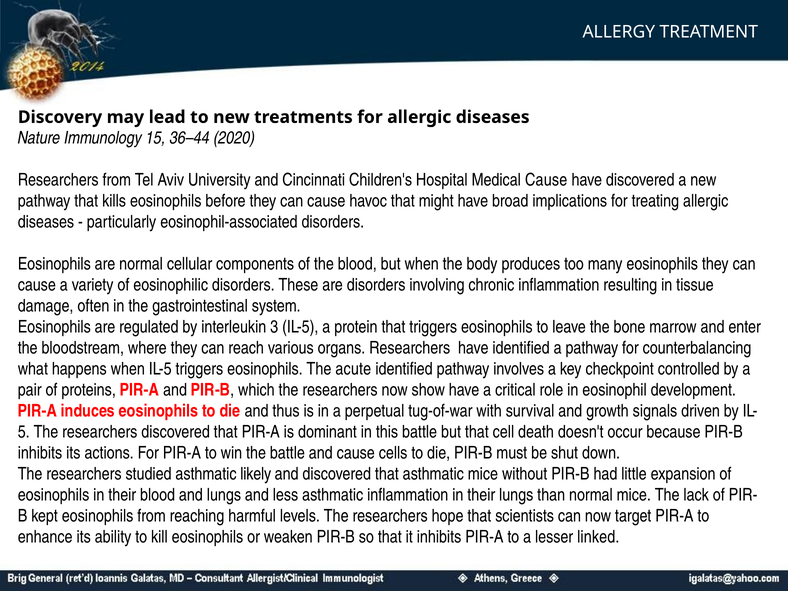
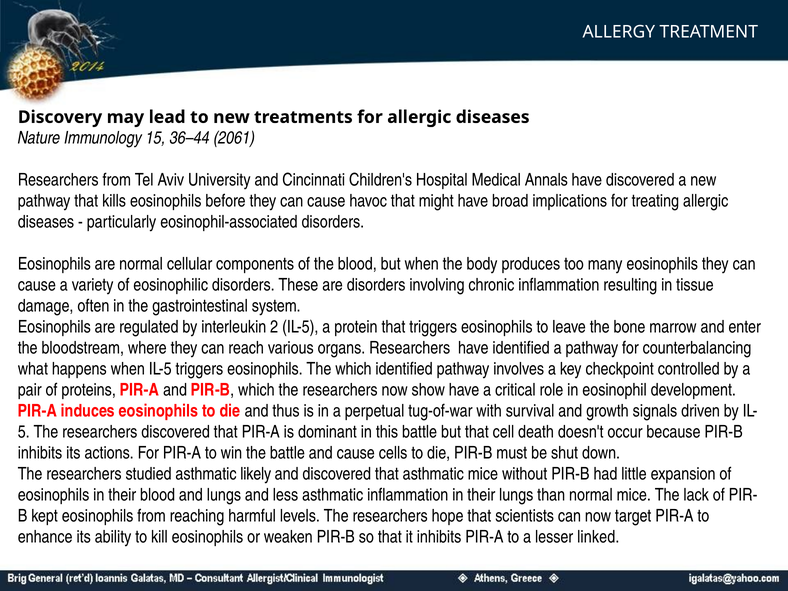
2020: 2020 -> 2061
Medical Cause: Cause -> Annals
3: 3 -> 2
The acute: acute -> which
